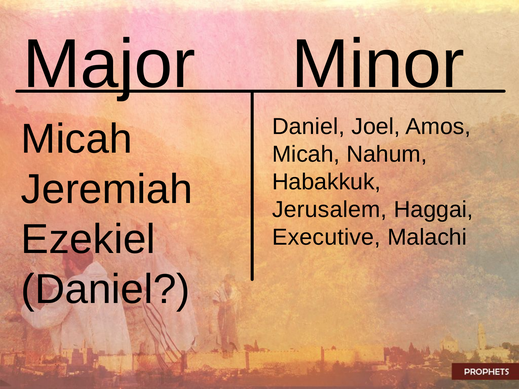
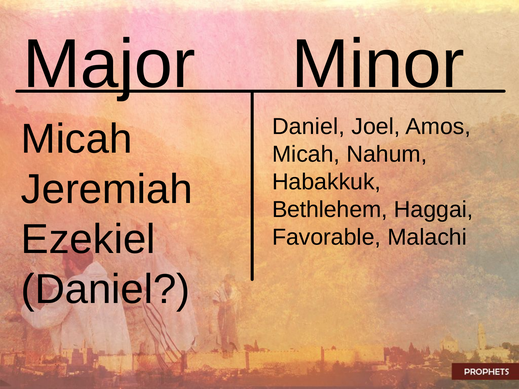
Jerusalem: Jerusalem -> Bethlehem
Executive: Executive -> Favorable
